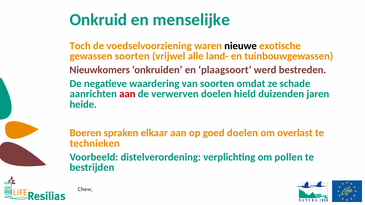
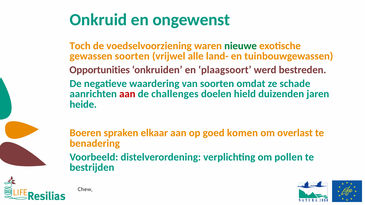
menselijke: menselijke -> ongewenst
nieuwe colour: black -> green
Nieuwkomers: Nieuwkomers -> Opportunities
verwerven: verwerven -> challenges
goed doelen: doelen -> komen
technieken: technieken -> benadering
